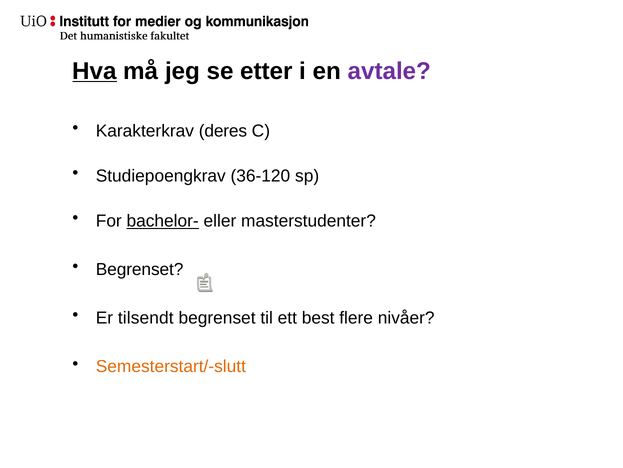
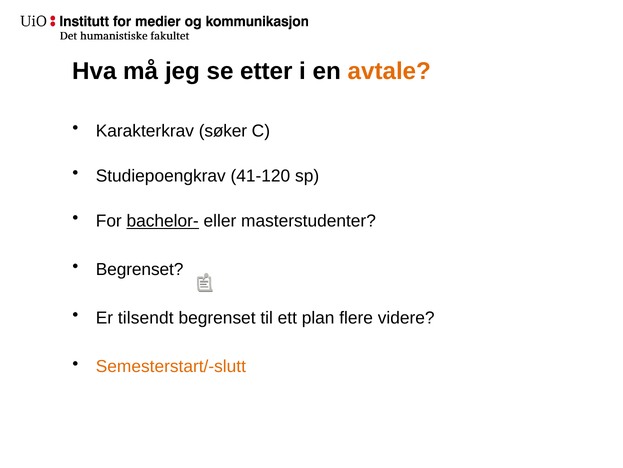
Hva underline: present -> none
avtale colour: purple -> orange
deres: deres -> søker
36-120: 36-120 -> 41-120
best: best -> plan
nivåer: nivåer -> videre
